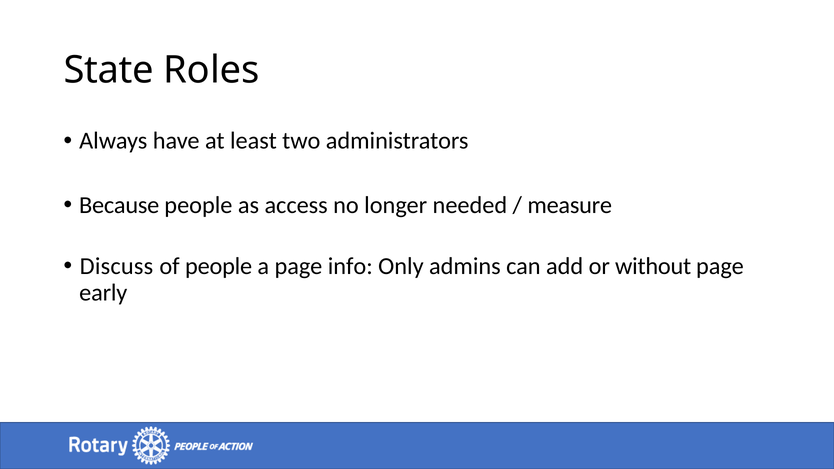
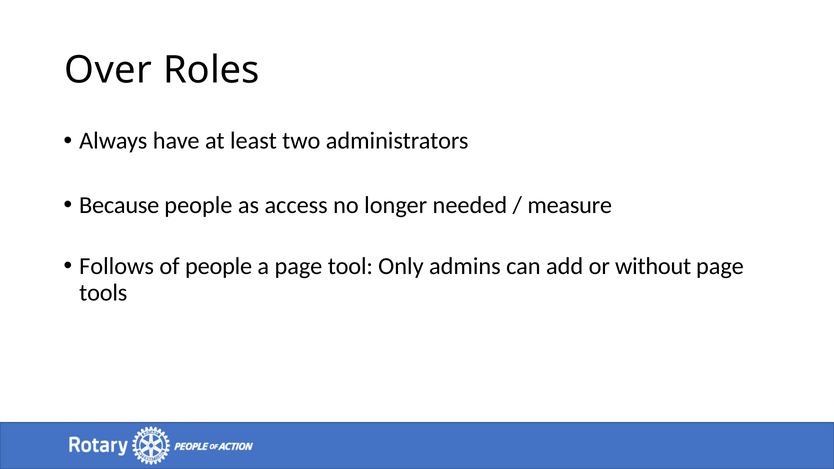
State: State -> Over
Discuss: Discuss -> Follows
info: info -> tool
early: early -> tools
